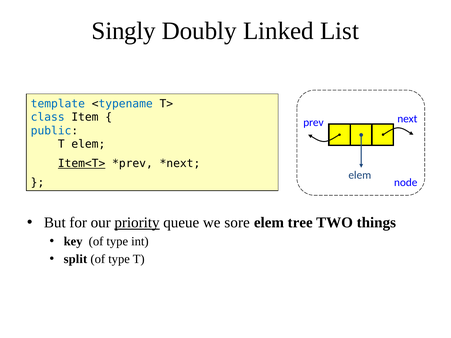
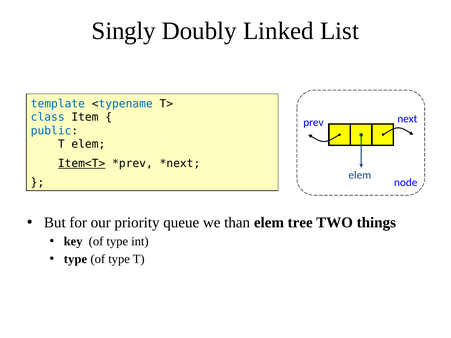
priority underline: present -> none
sore: sore -> than
split at (75, 259): split -> type
